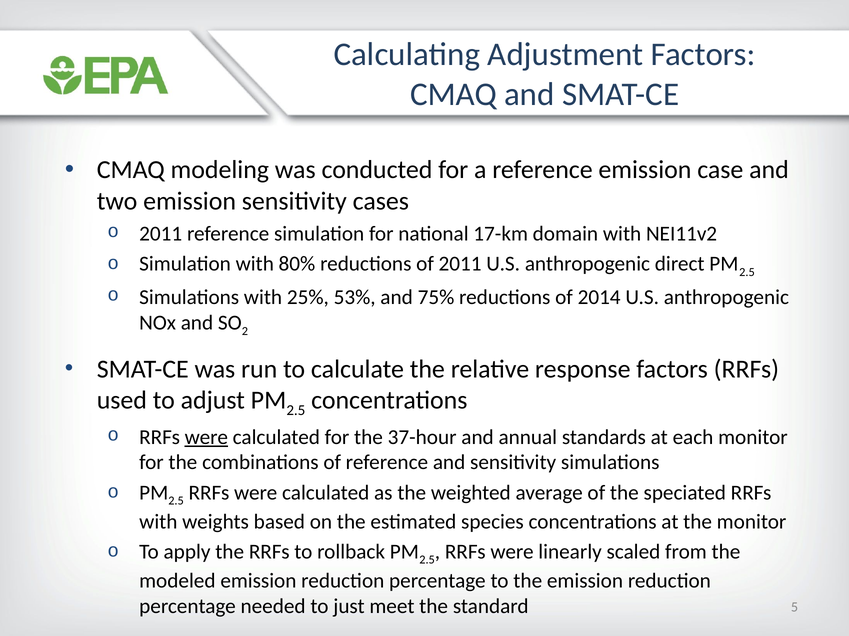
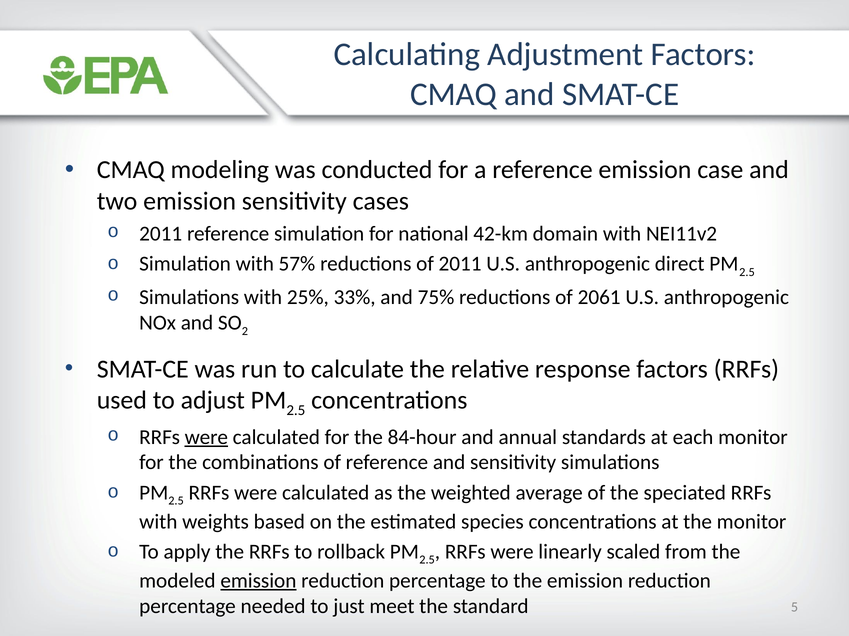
17-km: 17-km -> 42-km
80%: 80% -> 57%
53%: 53% -> 33%
2014: 2014 -> 2061
37-hour: 37-hour -> 84-hour
emission at (258, 581) underline: none -> present
